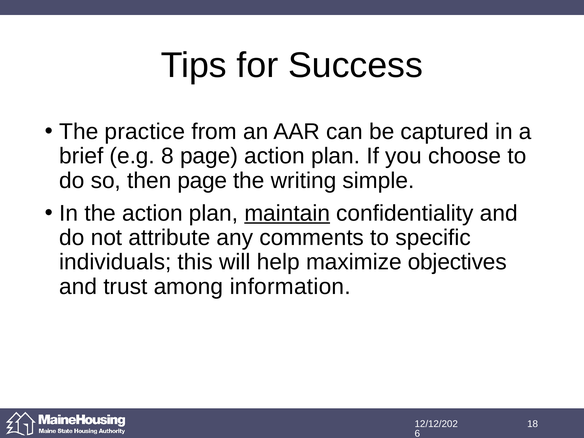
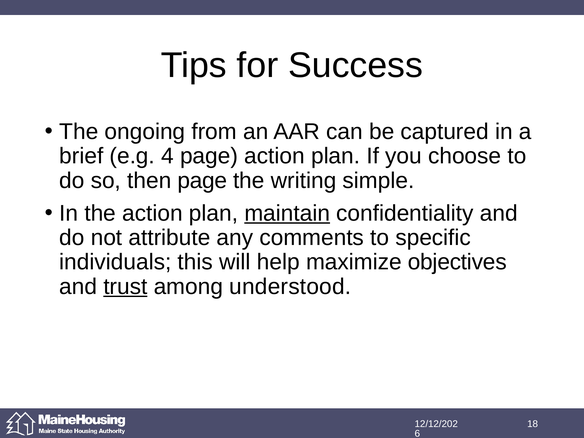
practice: practice -> ongoing
8: 8 -> 4
trust underline: none -> present
information: information -> understood
